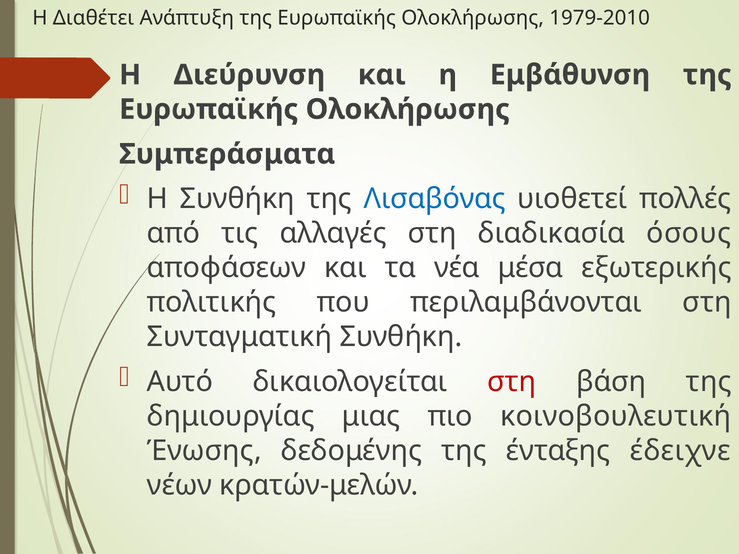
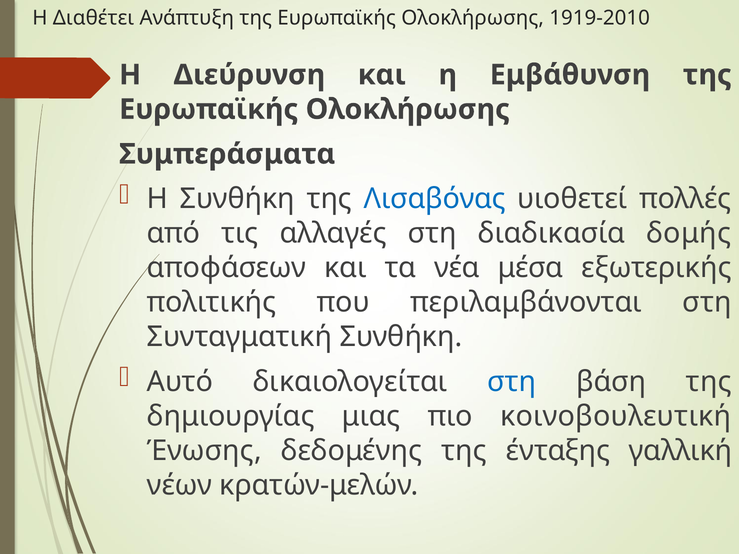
1979-2010: 1979-2010 -> 1919-2010
όσους: όσους -> δομής
στη at (512, 382) colour: red -> blue
έδειχνε: έδειχνε -> γαλλική
